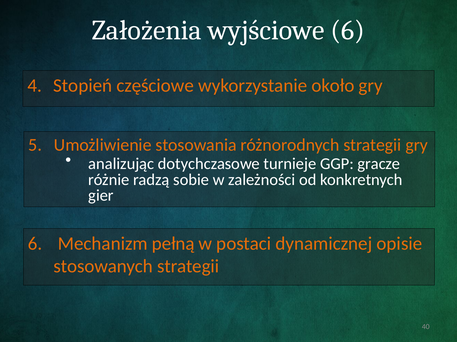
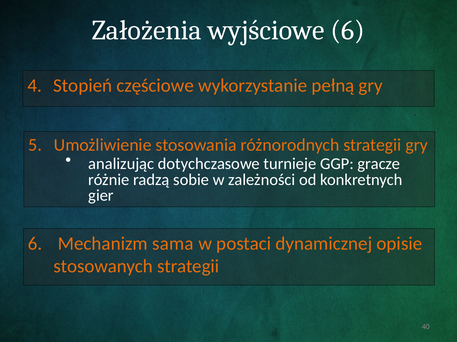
około: około -> pełną
pełną: pełną -> sama
